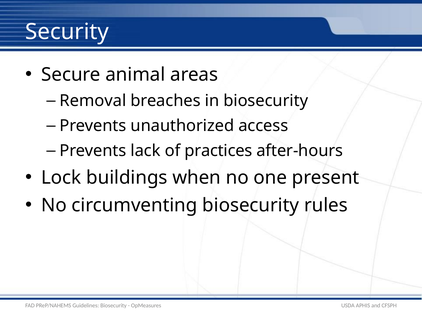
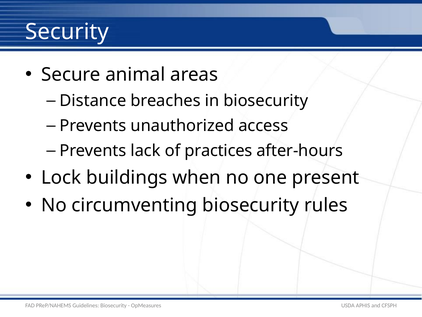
Removal: Removal -> Distance
